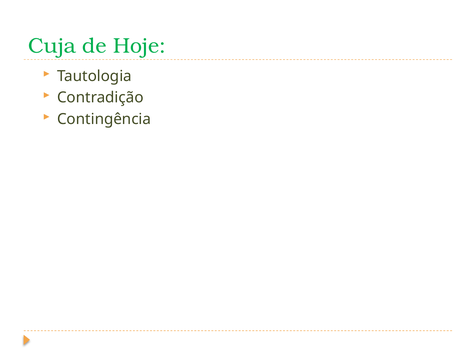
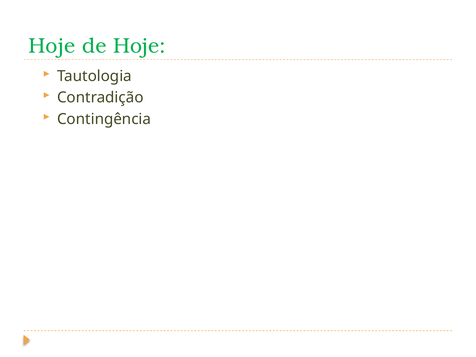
Cuja at (52, 46): Cuja -> Hoje
